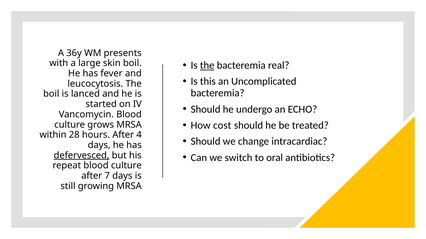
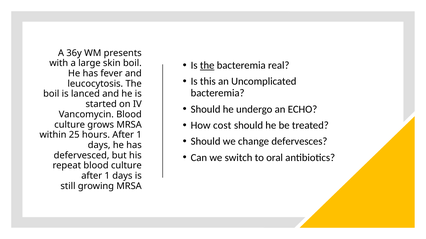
28: 28 -> 25
hours After 4: 4 -> 1
intracardiac: intracardiac -> defervesces
defervesced underline: present -> none
7 at (107, 176): 7 -> 1
